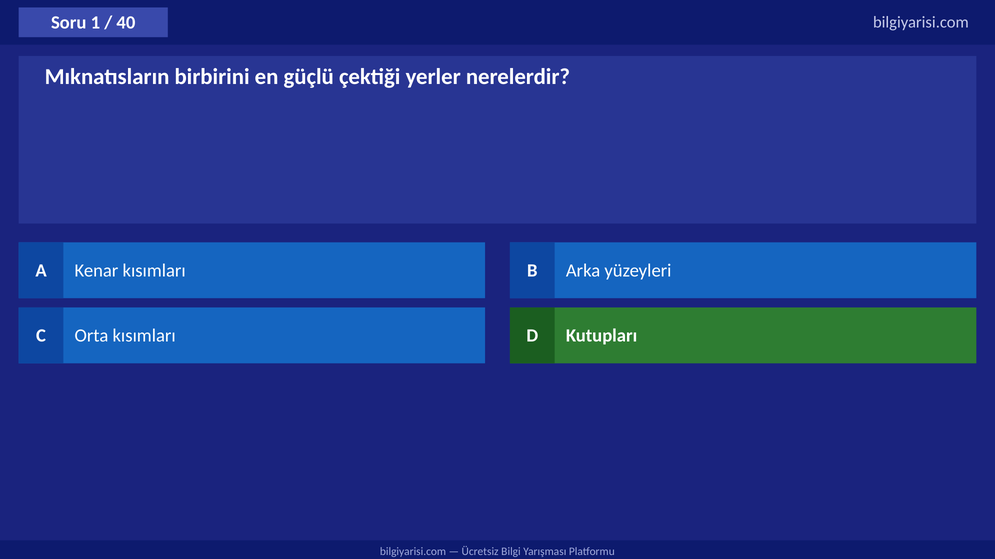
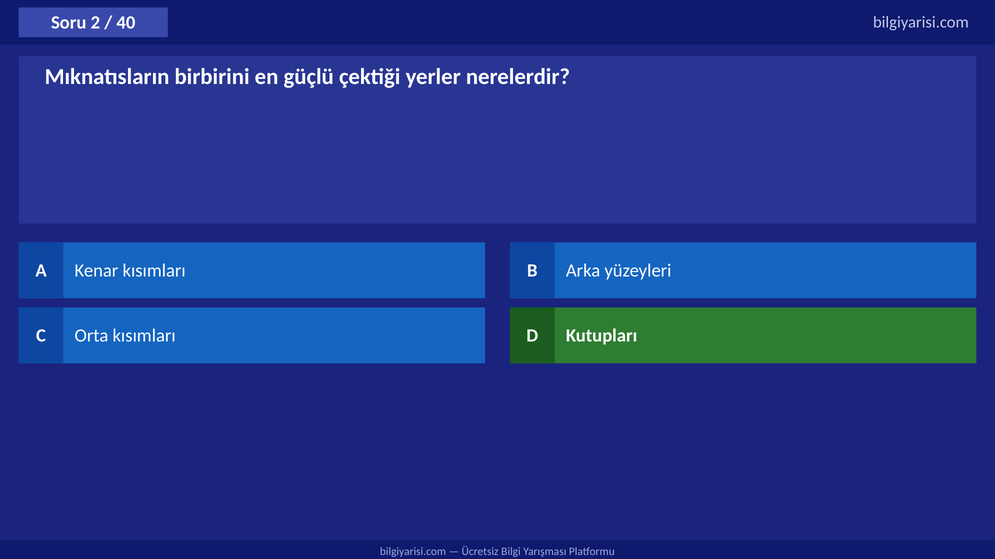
1: 1 -> 2
